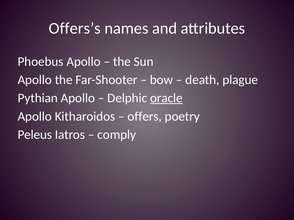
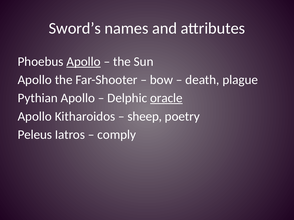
Offers’s: Offers’s -> Sword’s
Apollo at (84, 62) underline: none -> present
offers: offers -> sheep
